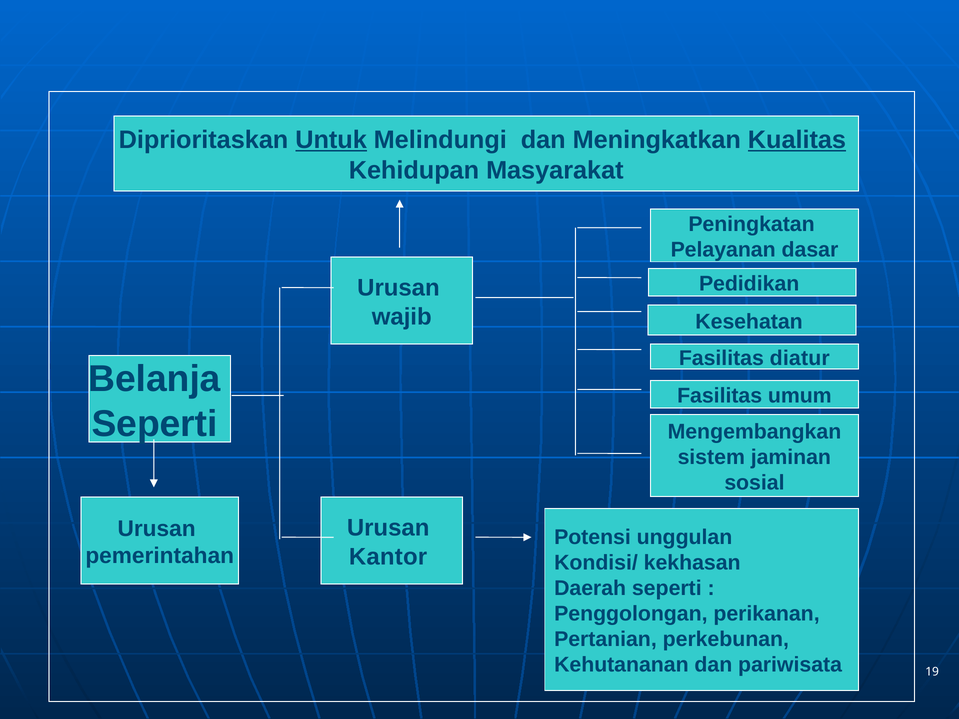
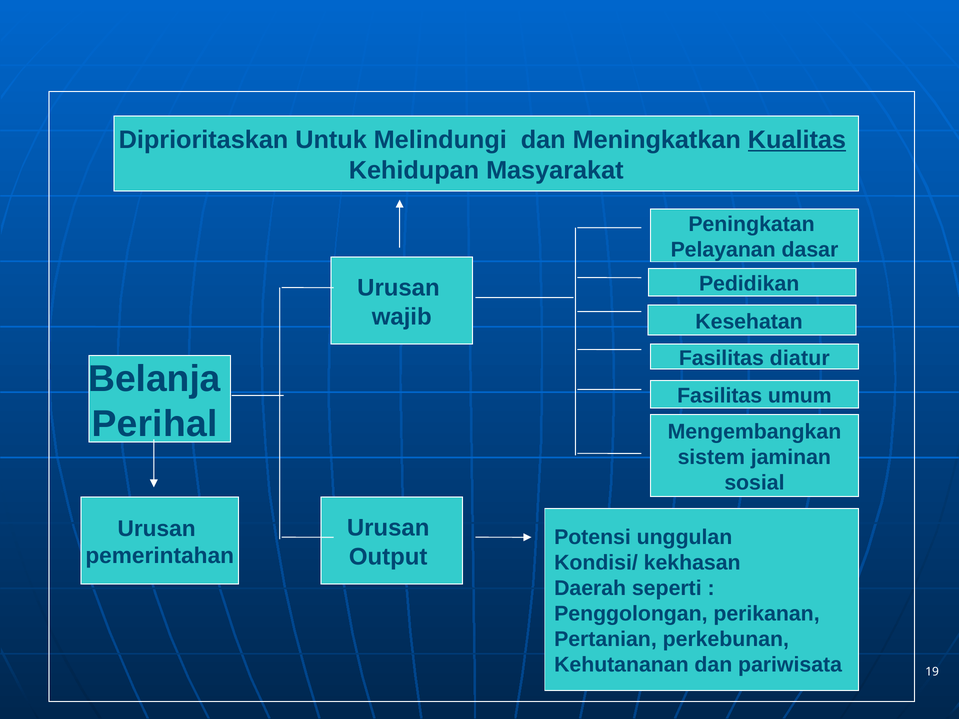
Untuk underline: present -> none
Seperti at (155, 424): Seperti -> Perihal
Kantor: Kantor -> Output
